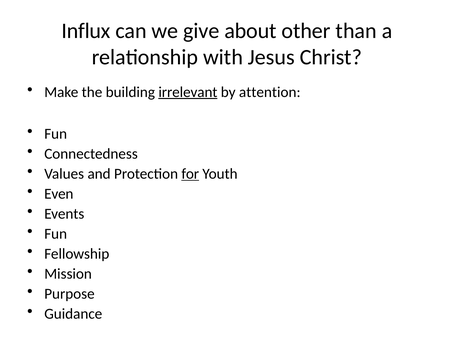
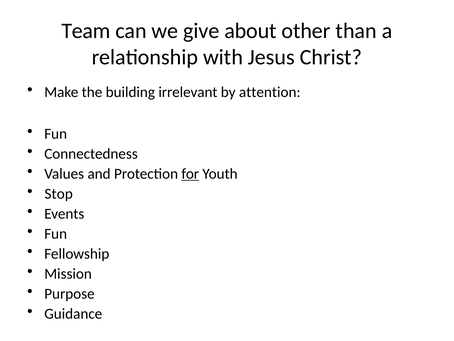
Influx: Influx -> Team
irrelevant underline: present -> none
Even: Even -> Stop
